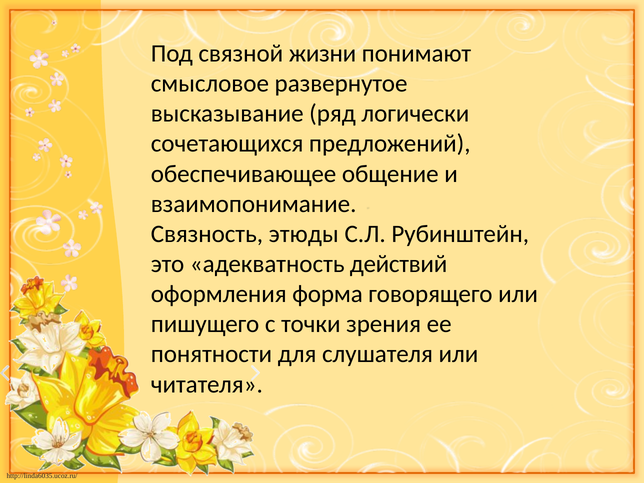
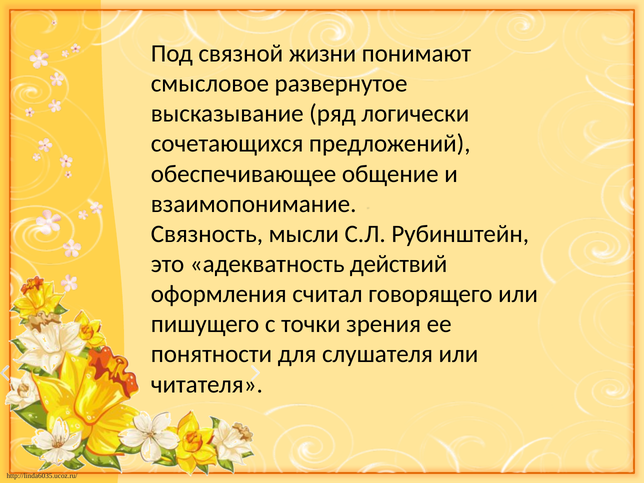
этюды: этюды -> мысли
форма: форма -> считал
